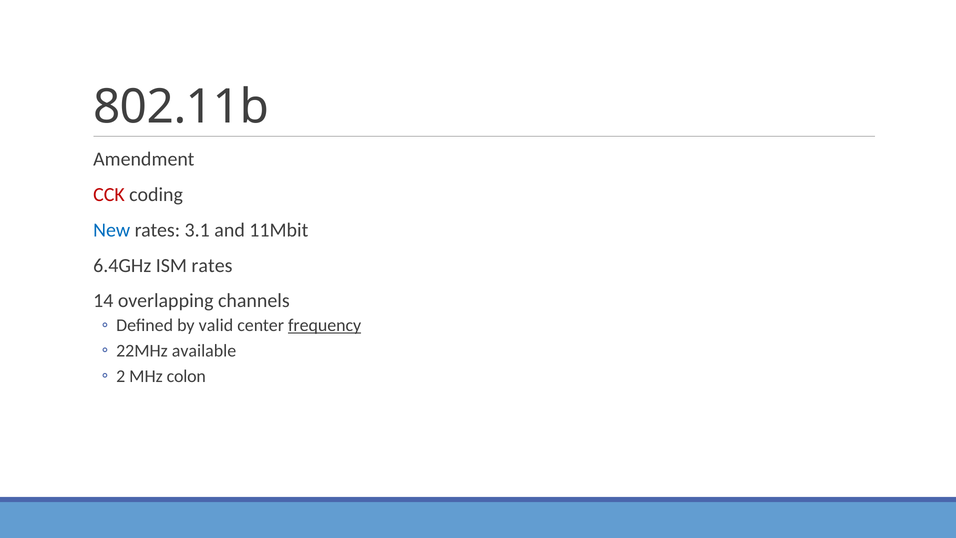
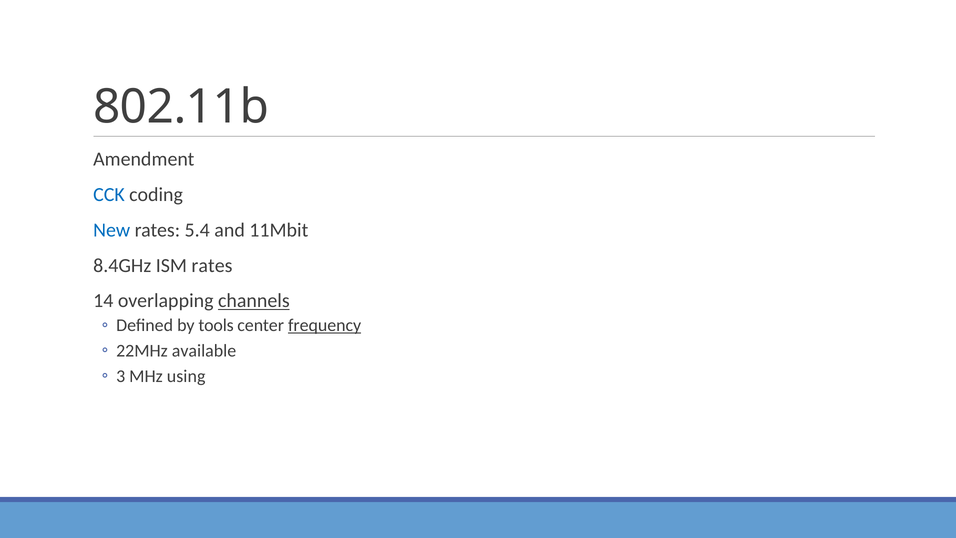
CCK colour: red -> blue
3.1: 3.1 -> 5.4
6.4GHz: 6.4GHz -> 8.4GHz
channels underline: none -> present
valid: valid -> tools
2: 2 -> 3
colon: colon -> using
